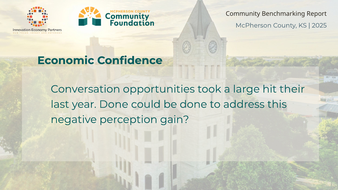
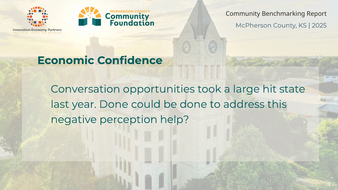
their: their -> state
gain: gain -> help
